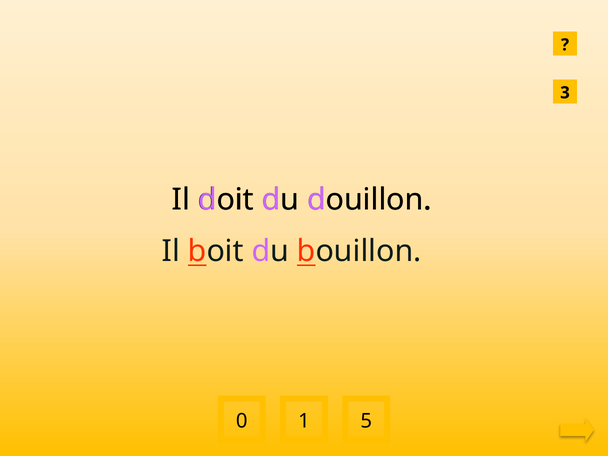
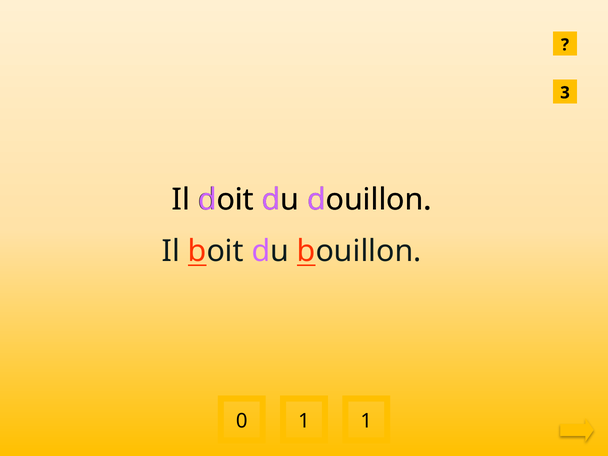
0 5: 5 -> 1
